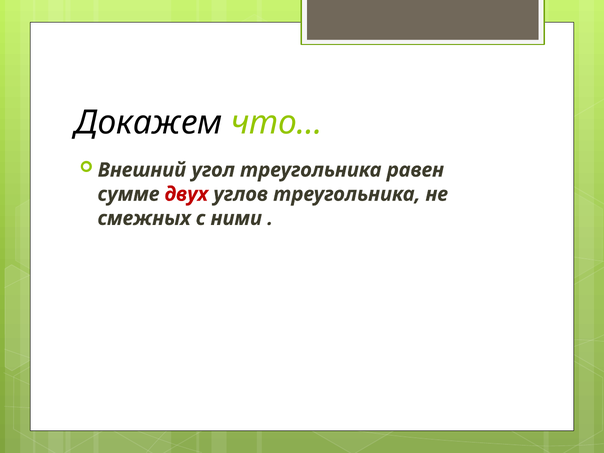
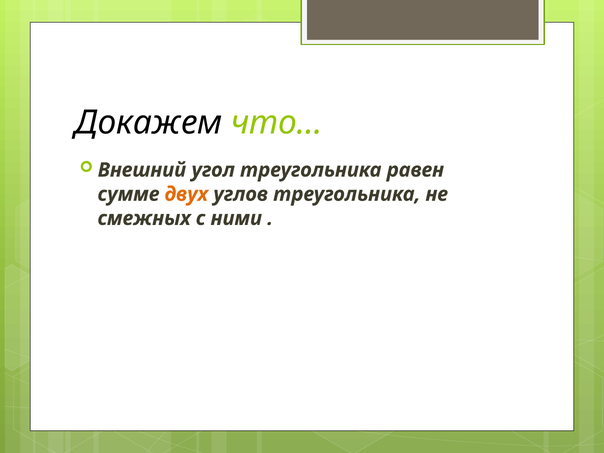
двух colour: red -> orange
